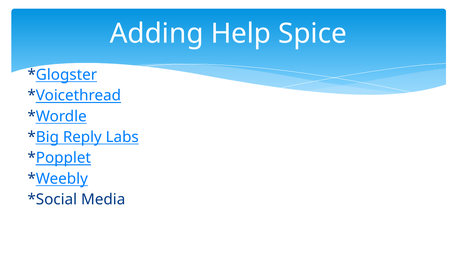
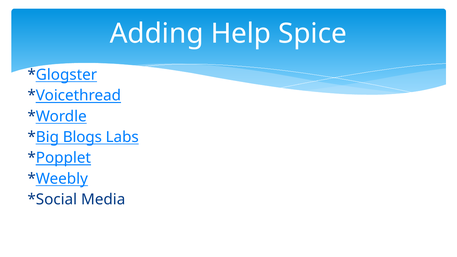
Reply: Reply -> Blogs
